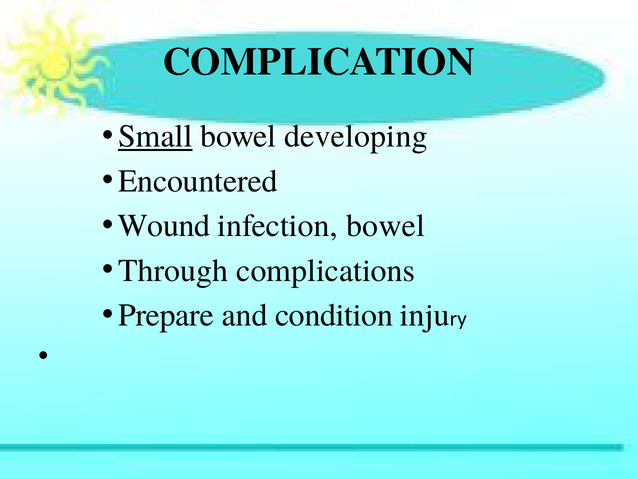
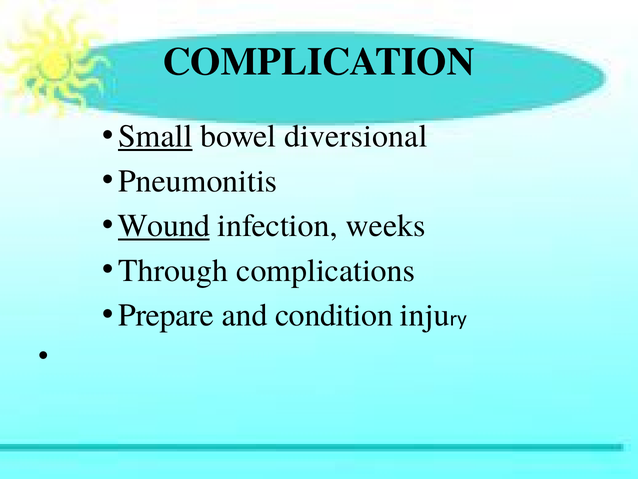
developing: developing -> diversional
Encountered: Encountered -> Pneumonitis
Wound underline: none -> present
infection bowel: bowel -> weeks
